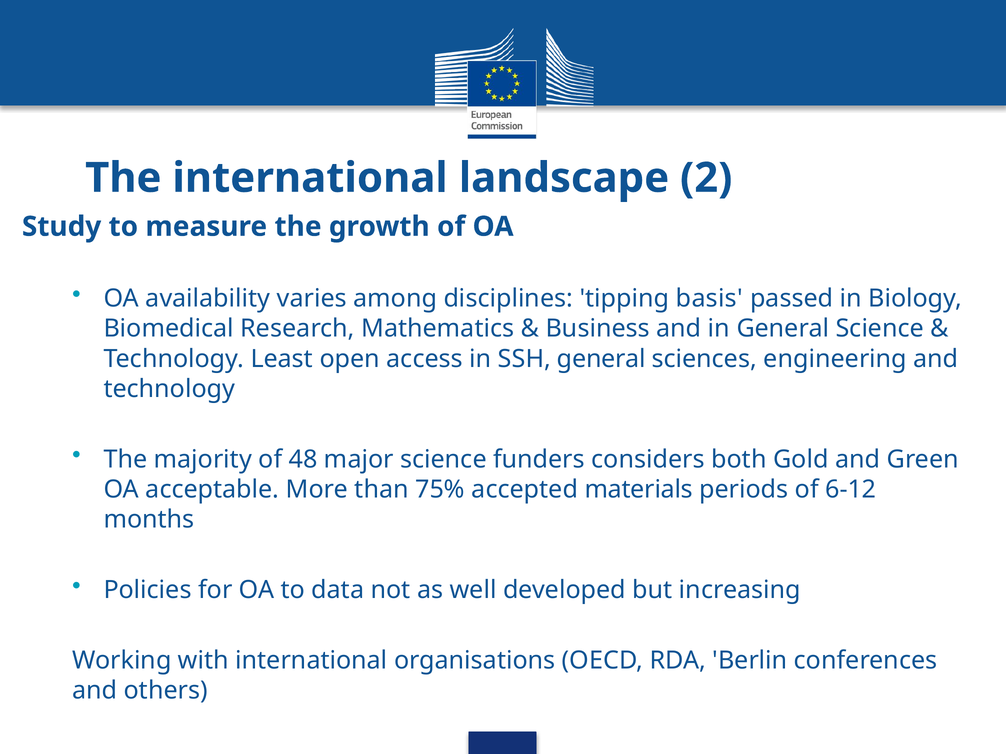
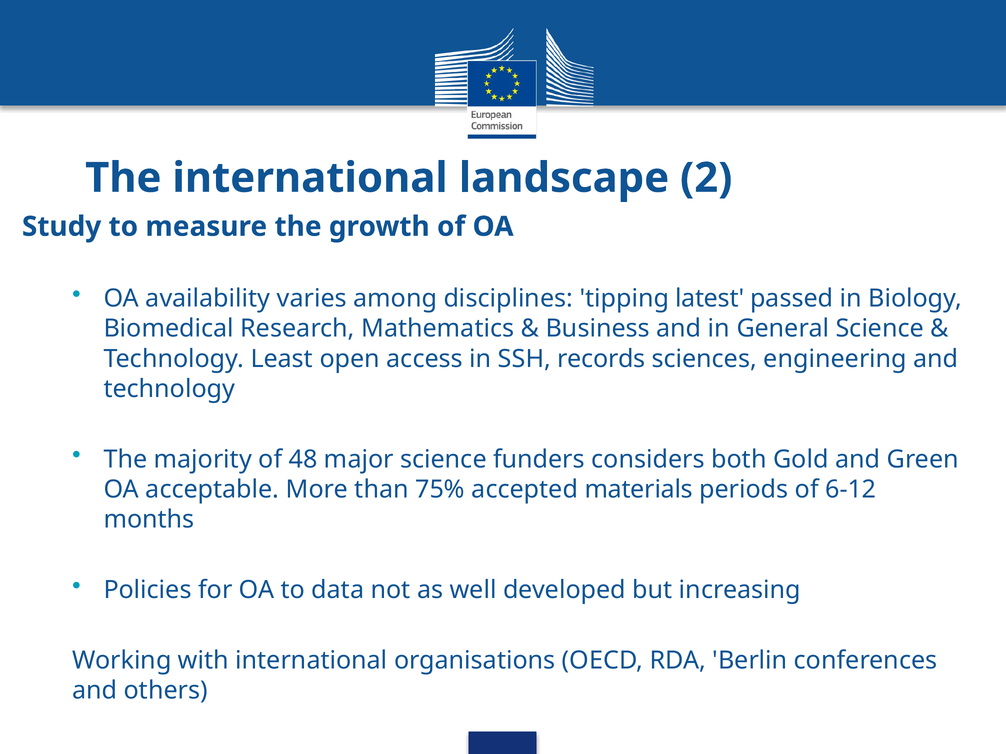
basis: basis -> latest
SSH general: general -> records
